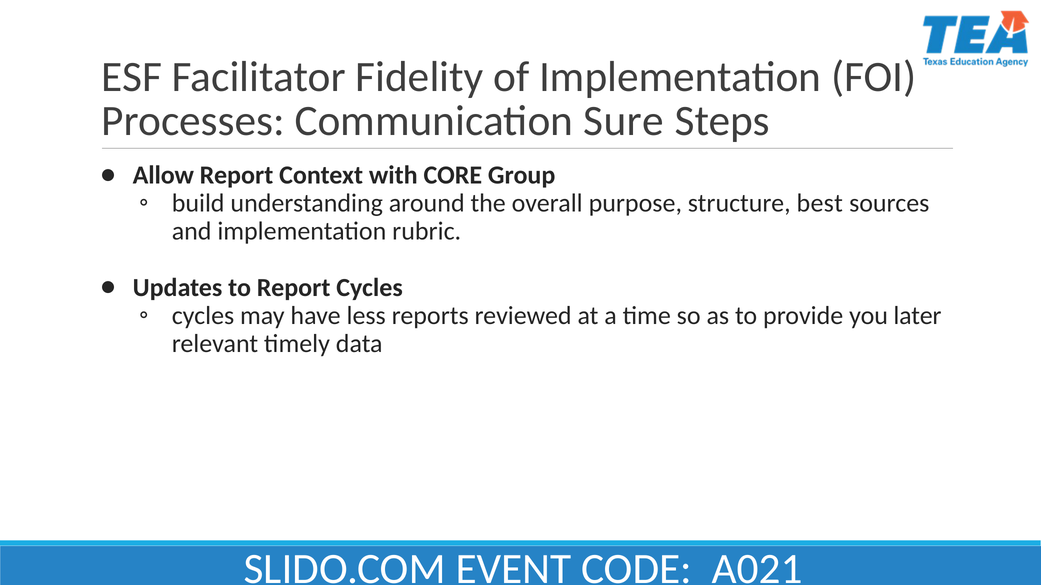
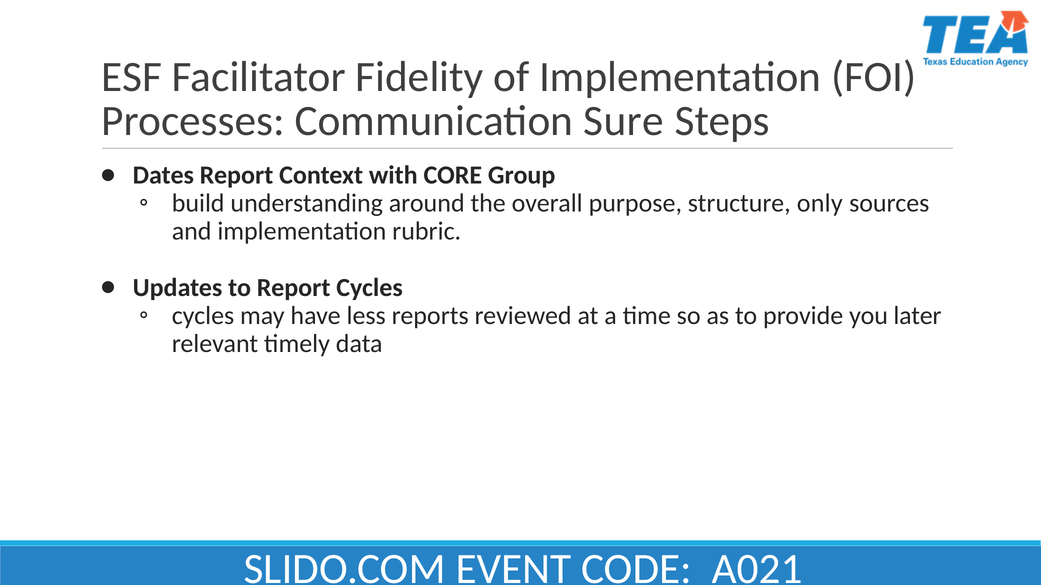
Allow: Allow -> Dates
best: best -> only
